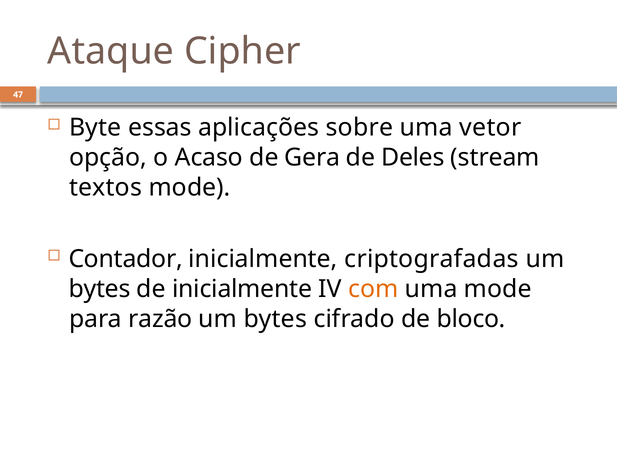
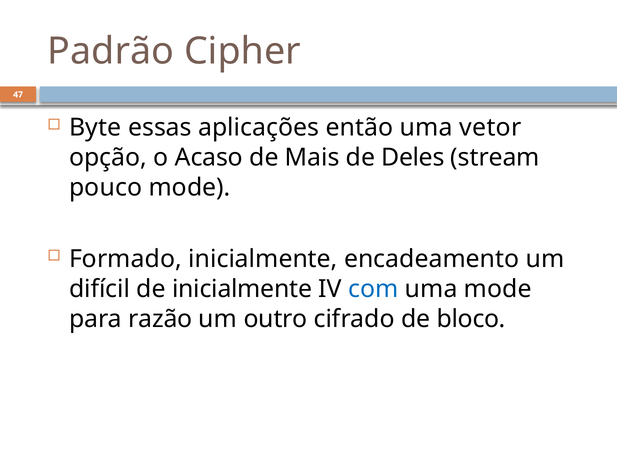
Ataque: Ataque -> Padrão
sobre: sobre -> então
Gera: Gera -> Mais
textos: textos -> pouco
Contador: Contador -> Formado
criptografadas: criptografadas -> encadeamento
bytes at (100, 289): bytes -> difícil
com colour: orange -> blue
bytes at (275, 319): bytes -> outro
